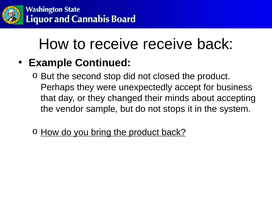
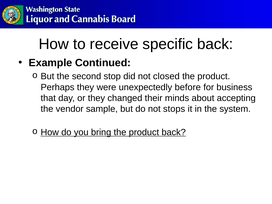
receive receive: receive -> specific
accept: accept -> before
